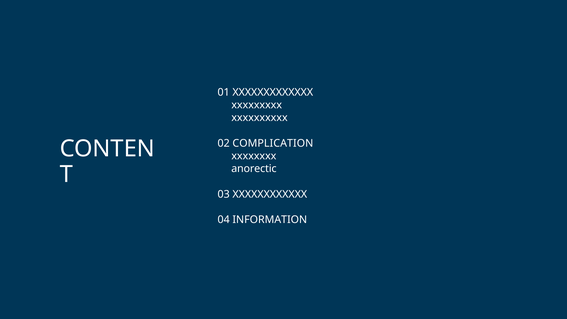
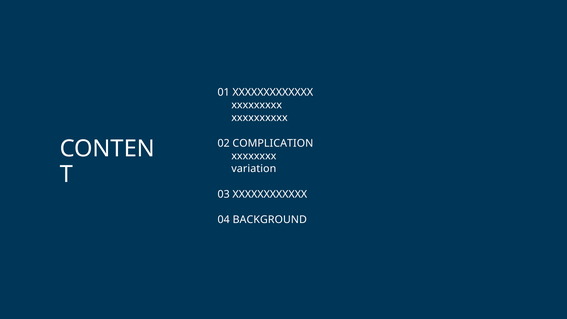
anorectic: anorectic -> variation
INFORMATION: INFORMATION -> BACKGROUND
